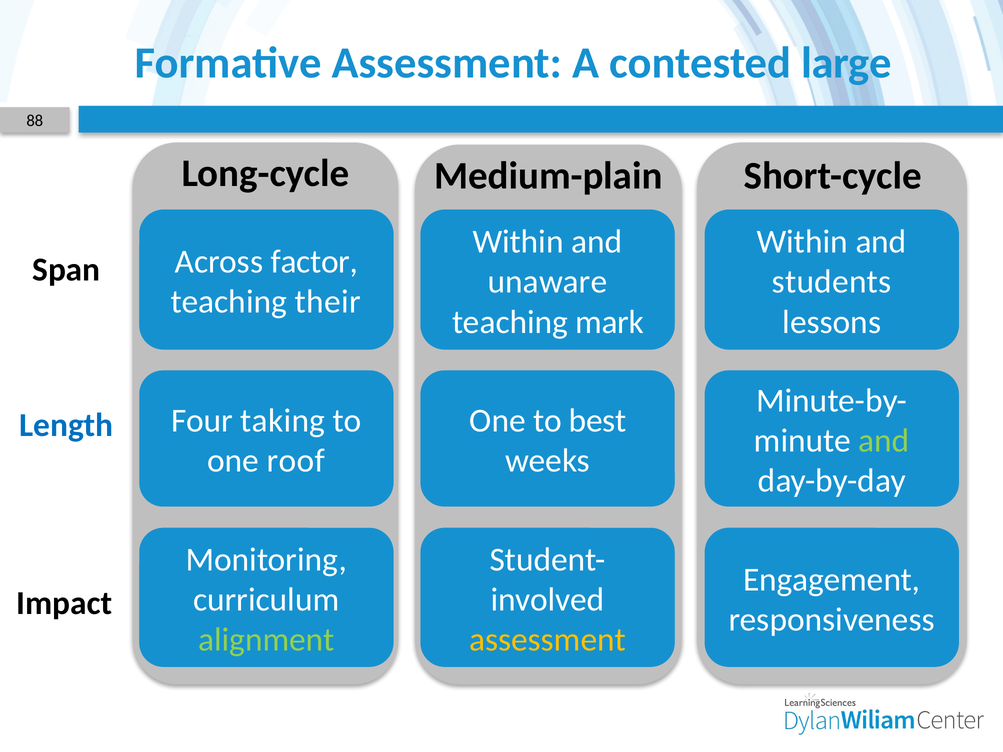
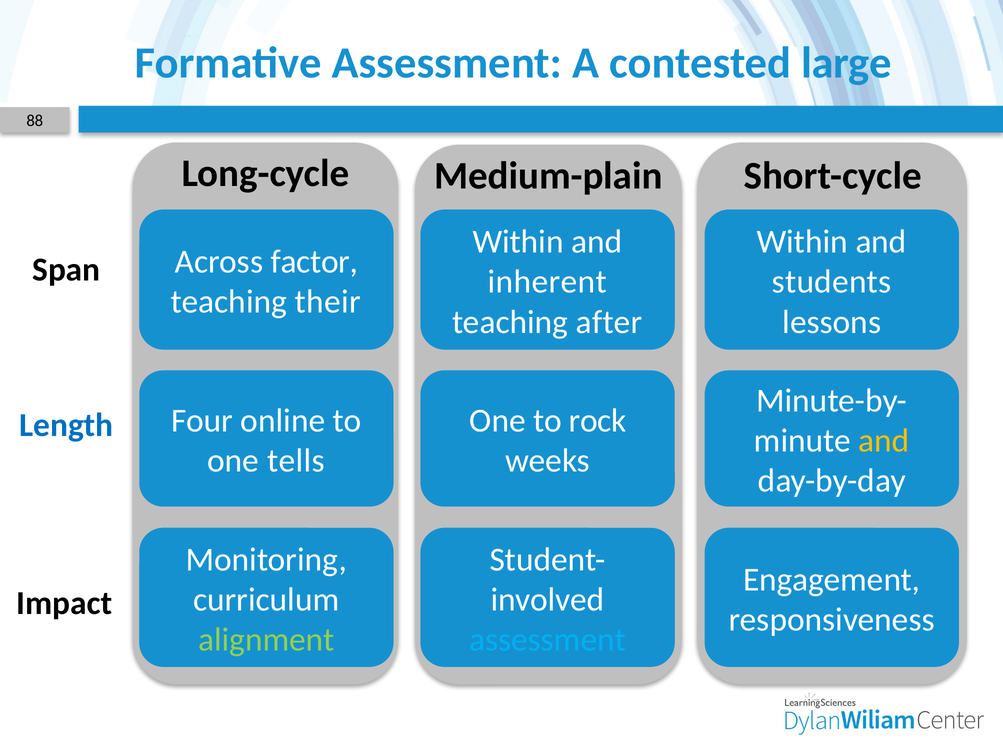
unaware: unaware -> inherent
mark: mark -> after
taking: taking -> online
best: best -> rock
and at (884, 441) colour: light green -> yellow
roof: roof -> tells
assessment at (548, 640) colour: yellow -> light blue
